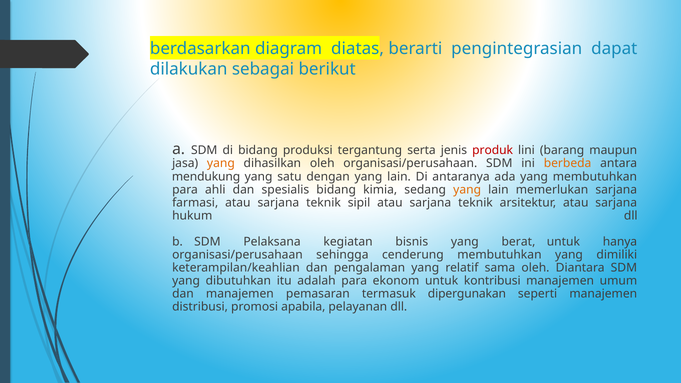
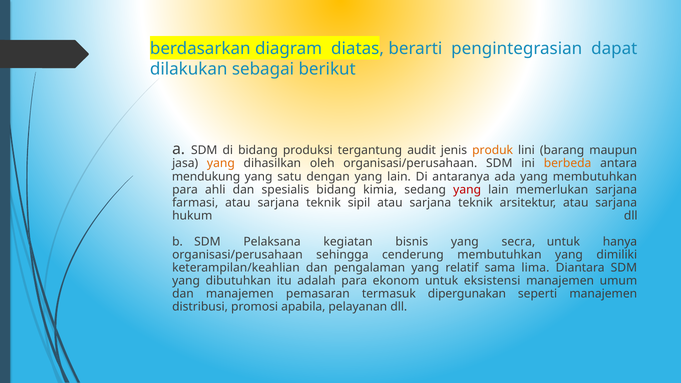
serta: serta -> audit
produk colour: red -> orange
yang at (467, 190) colour: orange -> red
berat: berat -> secra
sama oleh: oleh -> lima
kontribusi: kontribusi -> eksistensi
